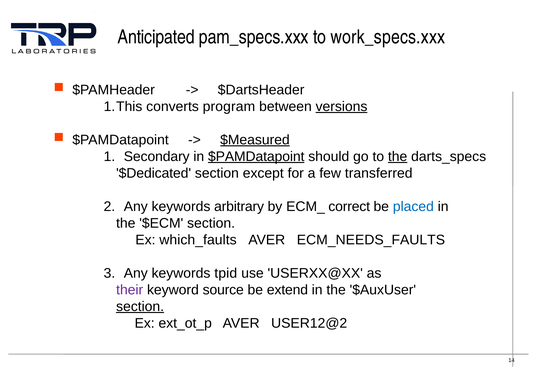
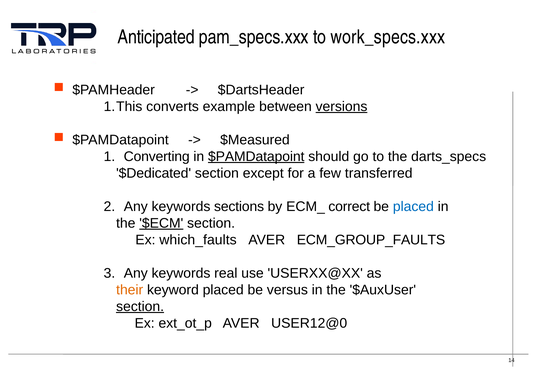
program: program -> example
$Measured underline: present -> none
Secondary: Secondary -> Converting
the at (398, 157) underline: present -> none
arbitrary: arbitrary -> sections
$ECM underline: none -> present
ECM_NEEDS_FAULTS: ECM_NEEDS_FAULTS -> ECM_GROUP_FAULTS
tpid: tpid -> real
their colour: purple -> orange
keyword source: source -> placed
extend: extend -> versus
USER12@2: USER12@2 -> USER12@0
